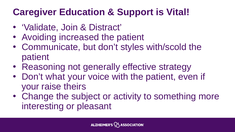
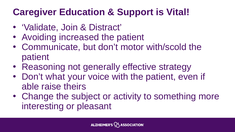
styles: styles -> motor
your at (30, 87): your -> able
